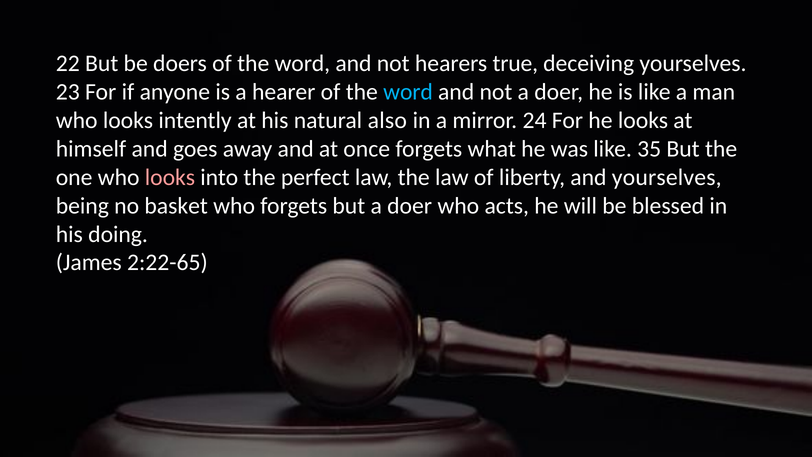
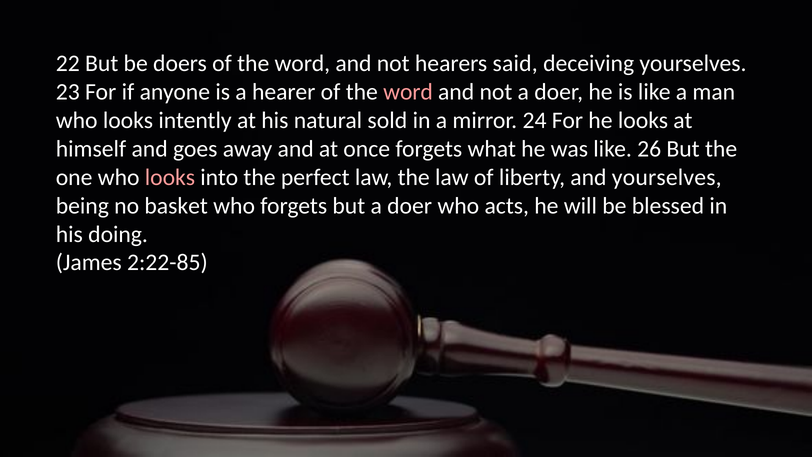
true: true -> said
word at (408, 92) colour: light blue -> pink
also: also -> sold
35: 35 -> 26
2:22-65: 2:22-65 -> 2:22-85
